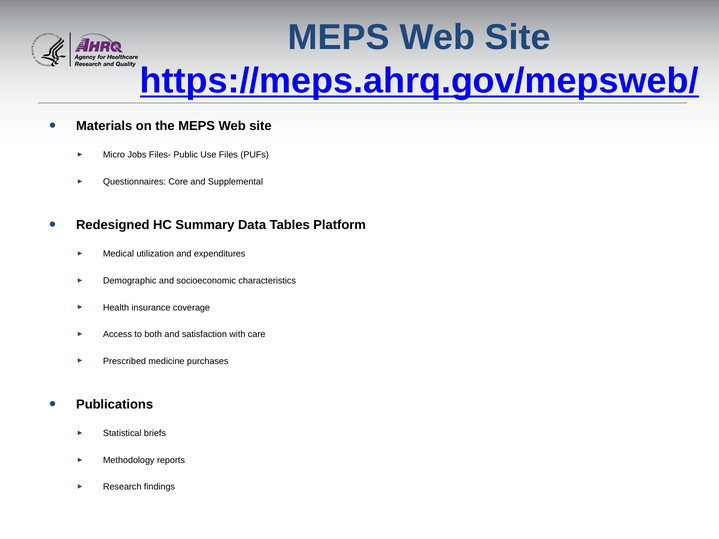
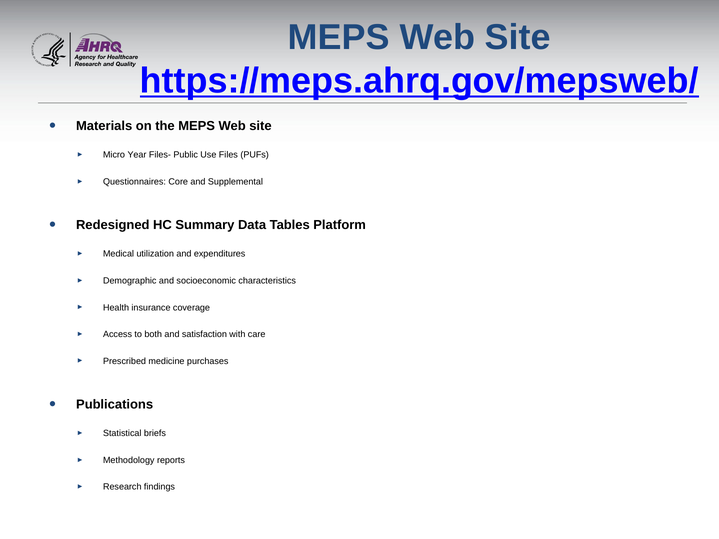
Jobs: Jobs -> Year
